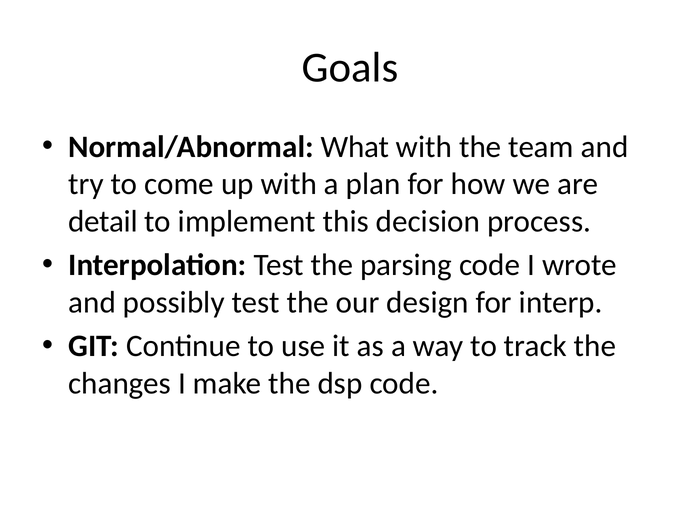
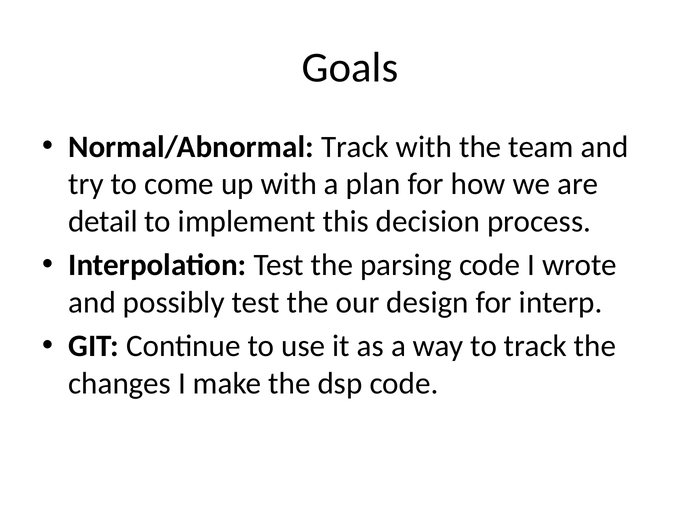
Normal/Abnormal What: What -> Track
